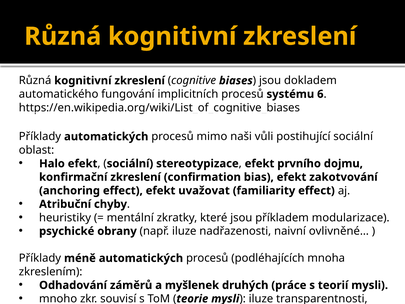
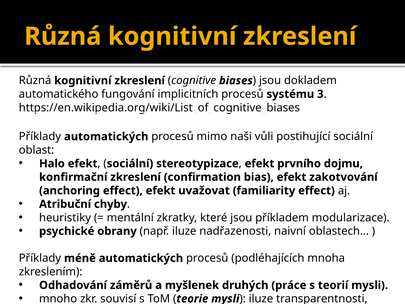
6: 6 -> 3
ovlivněné…: ovlivněné… -> oblastech…
